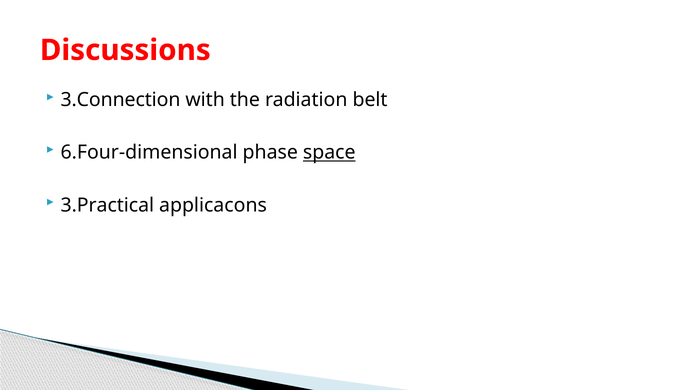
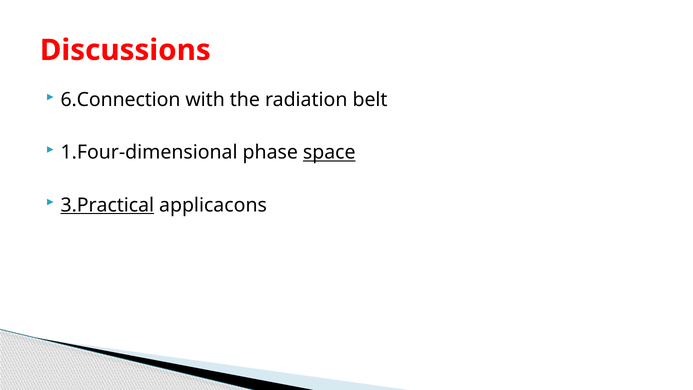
3.Connection: 3.Connection -> 6.Connection
6.Four-dimensional: 6.Four-dimensional -> 1.Four-dimensional
3.Practical underline: none -> present
